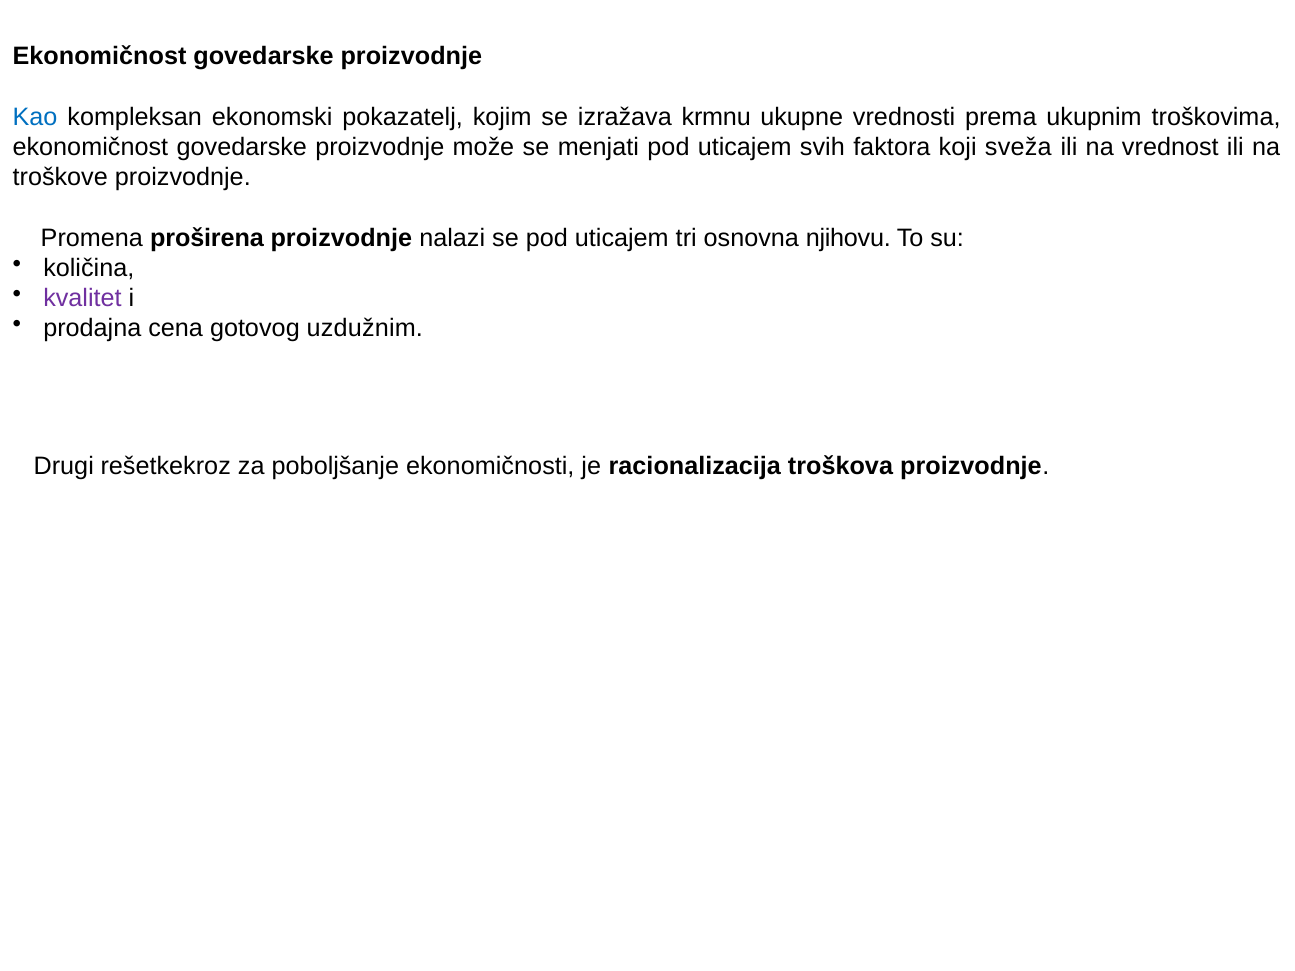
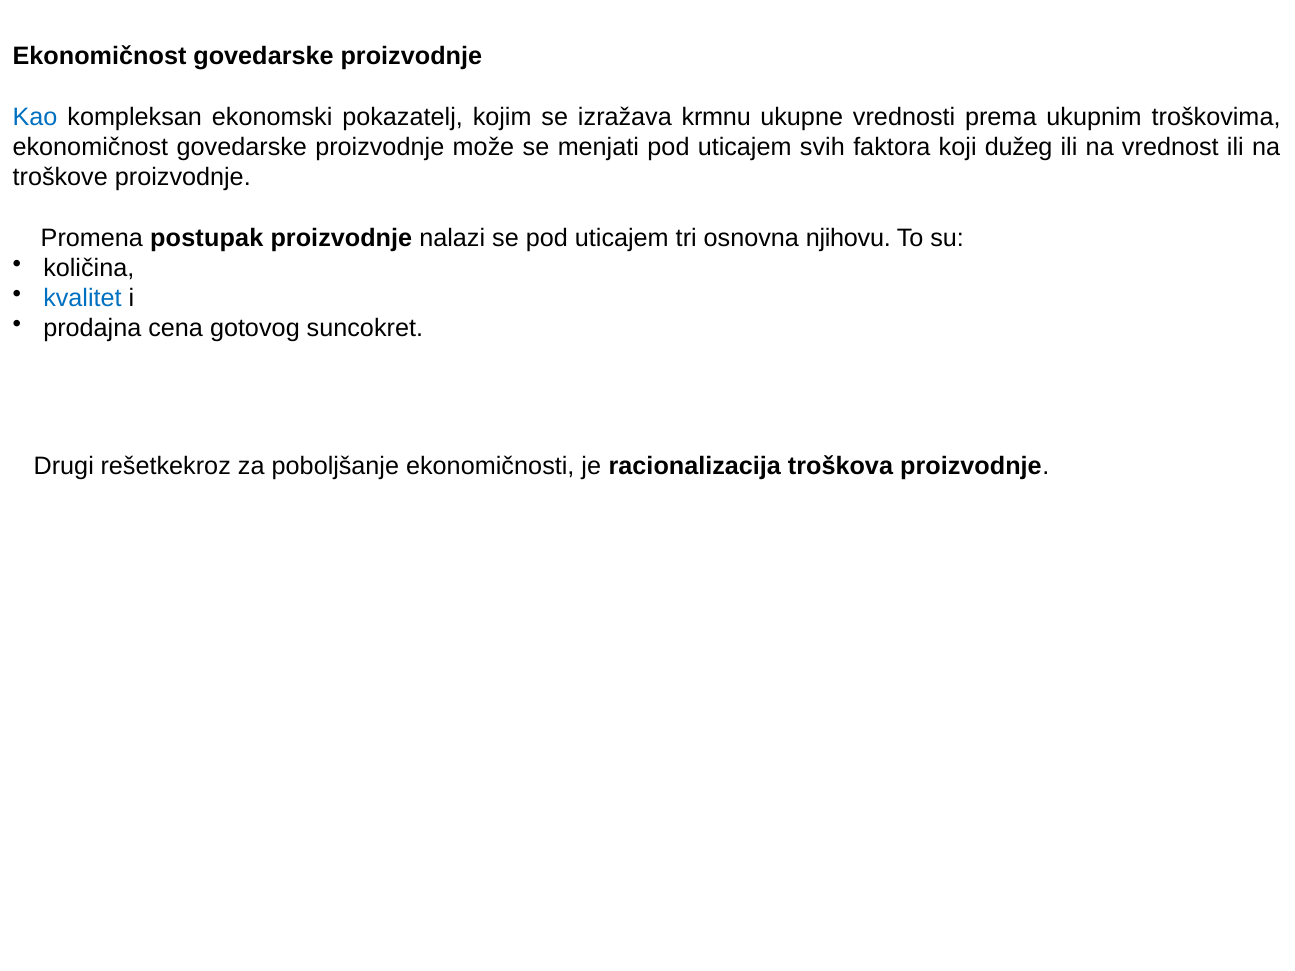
sveža: sveža -> dužeg
proširena: proširena -> postupak
kvalitet colour: purple -> blue
uzdužnim: uzdužnim -> suncokret
